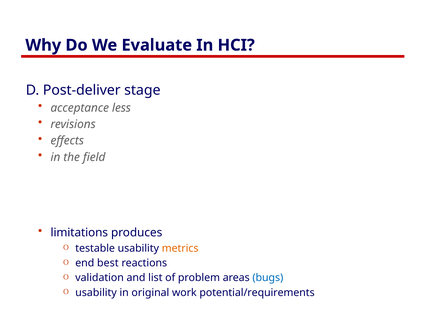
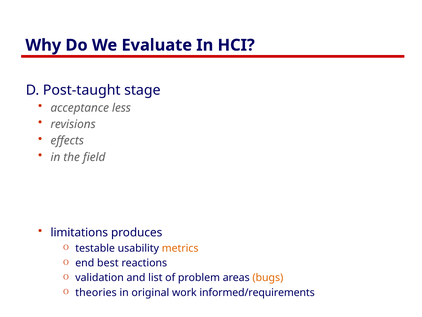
Post-deliver: Post-deliver -> Post-taught
bugs colour: blue -> orange
usability at (96, 292): usability -> theories
potential/requirements: potential/requirements -> informed/requirements
